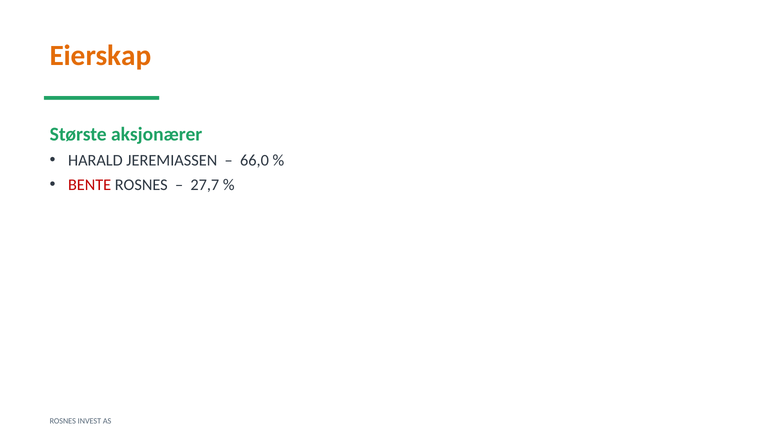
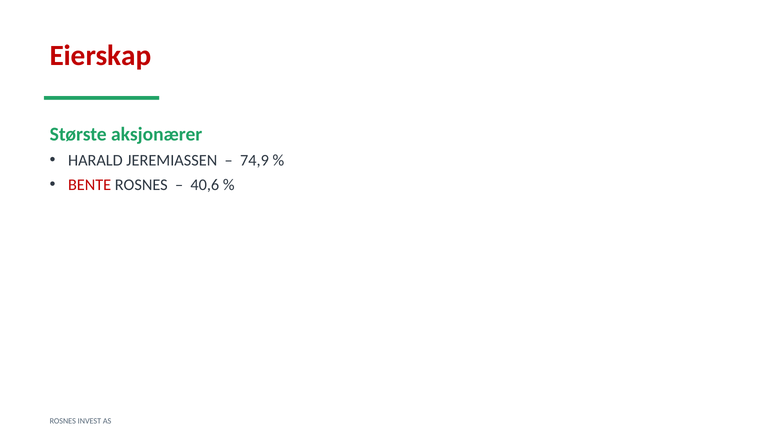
Eierskap colour: orange -> red
66,0: 66,0 -> 74,9
27,7: 27,7 -> 40,6
